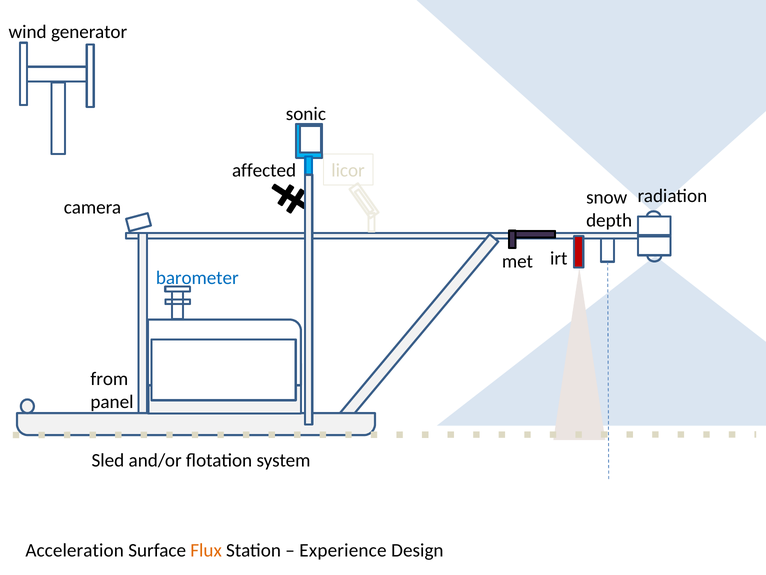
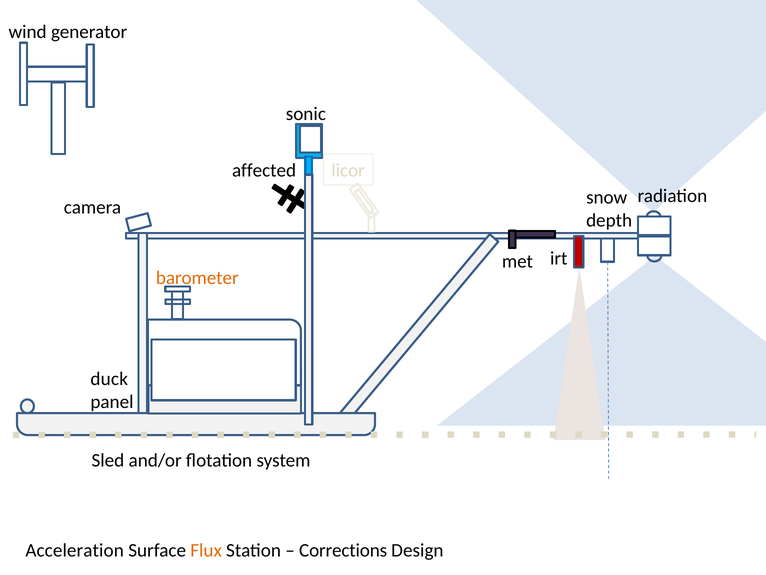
barometer colour: blue -> orange
from: from -> duck
Experience: Experience -> Corrections
